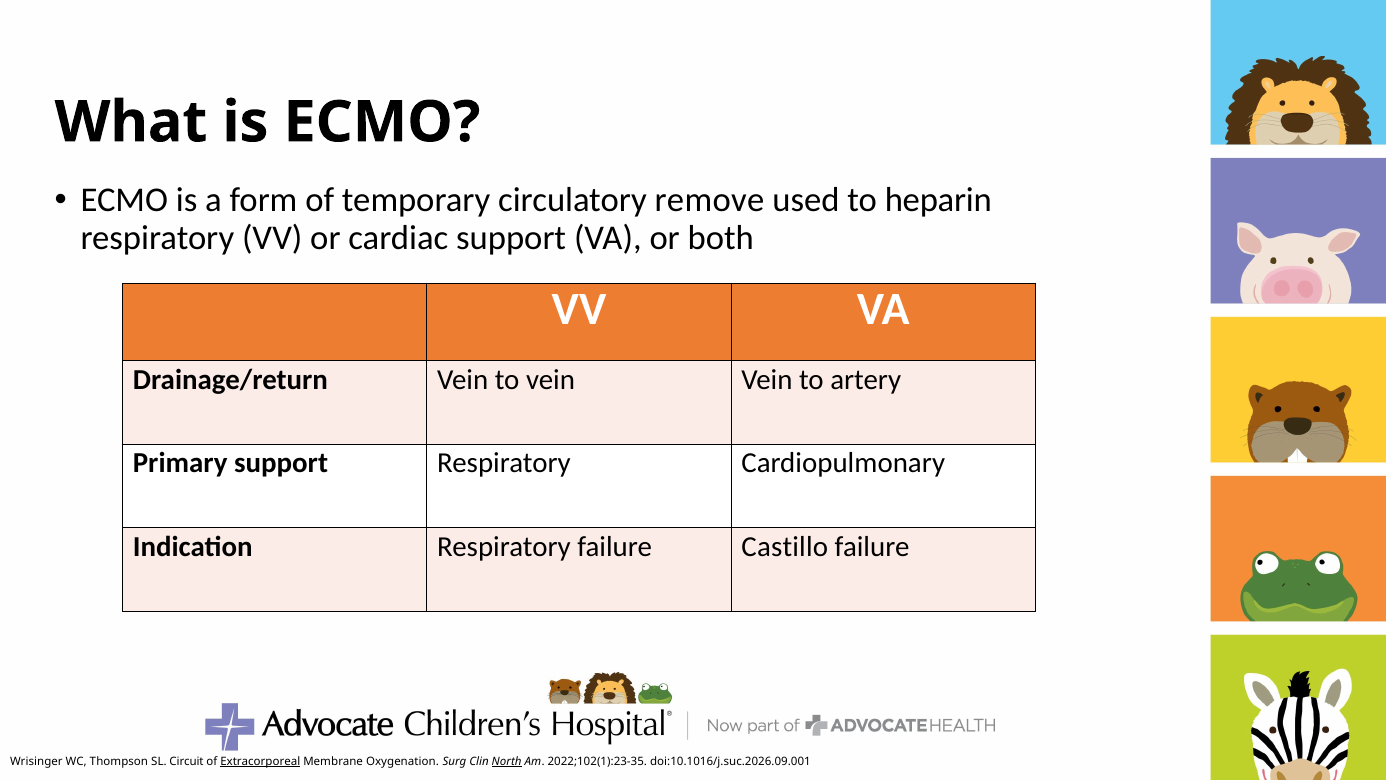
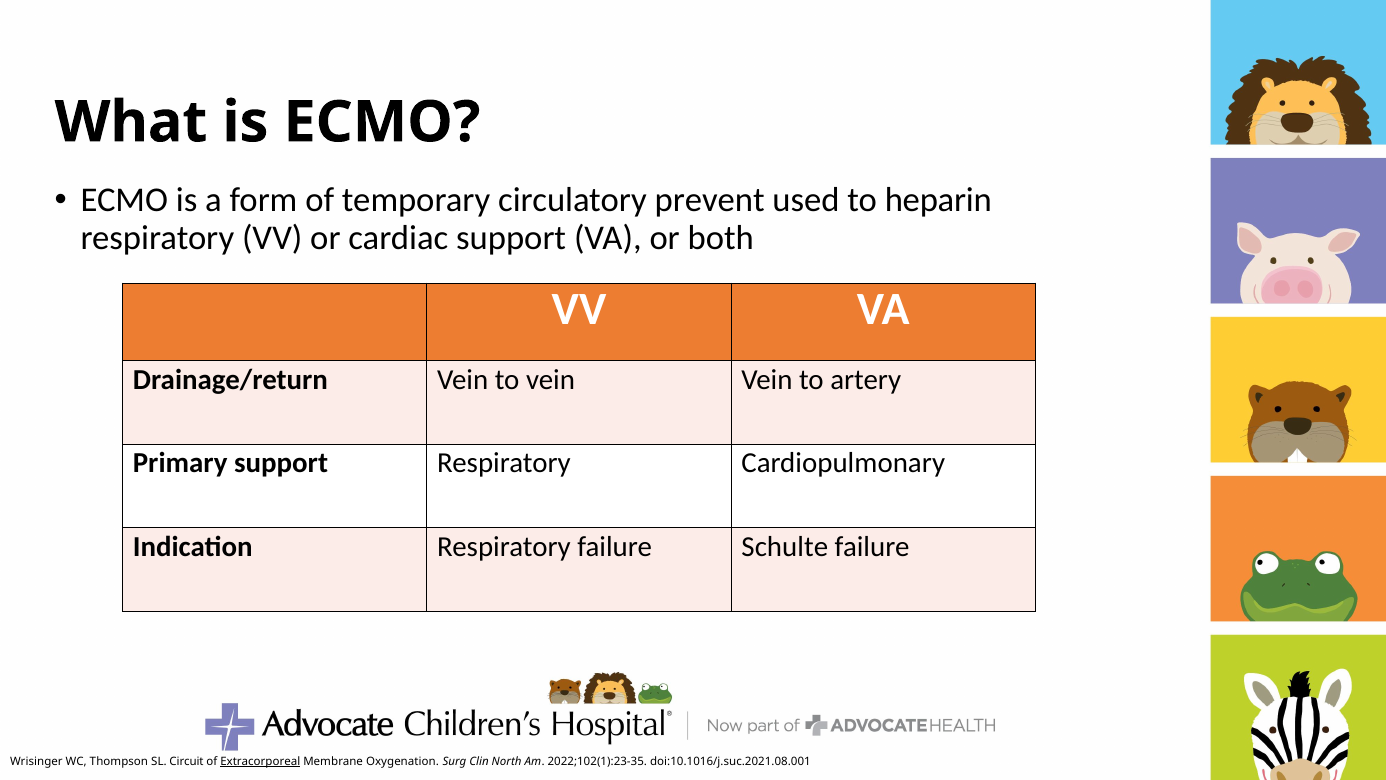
remove: remove -> prevent
Castillo: Castillo -> Schulte
North underline: present -> none
doi:10.1016/j.suc.2026.09.001: doi:10.1016/j.suc.2026.09.001 -> doi:10.1016/j.suc.2021.08.001
